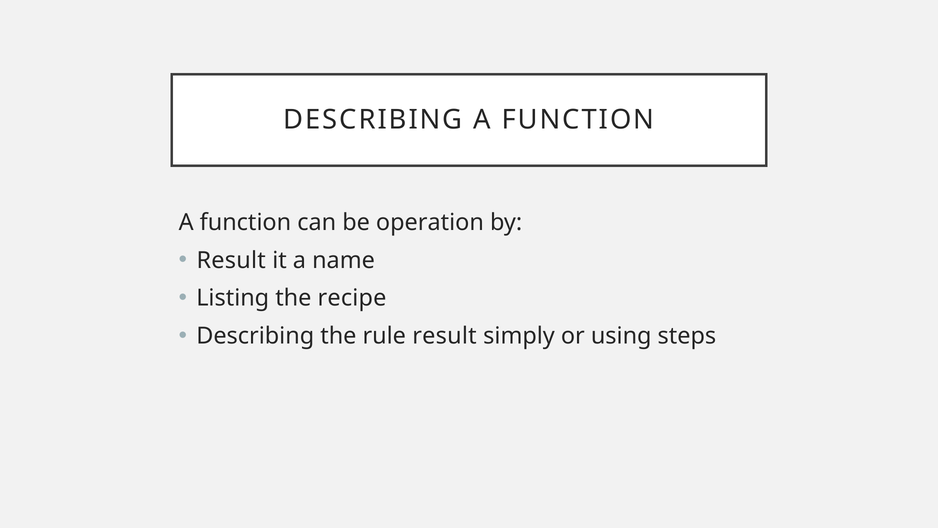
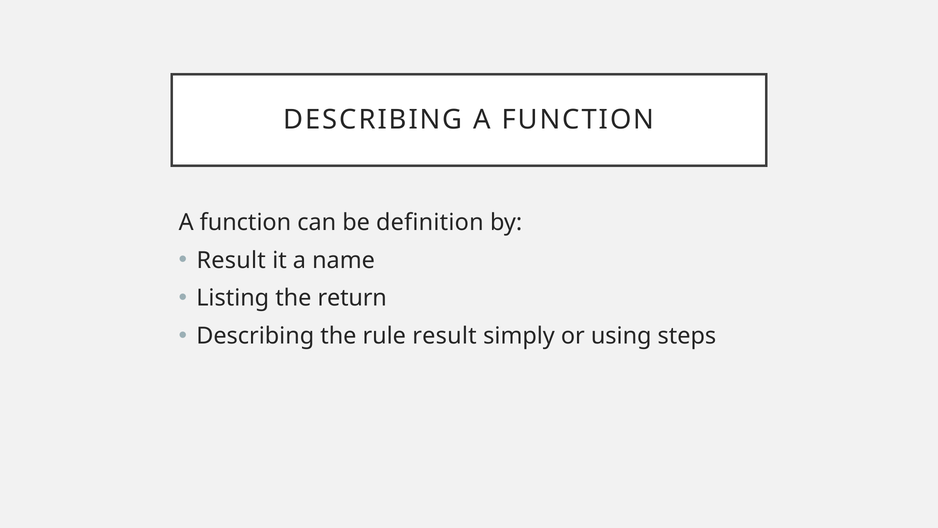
operation: operation -> definition
recipe: recipe -> return
